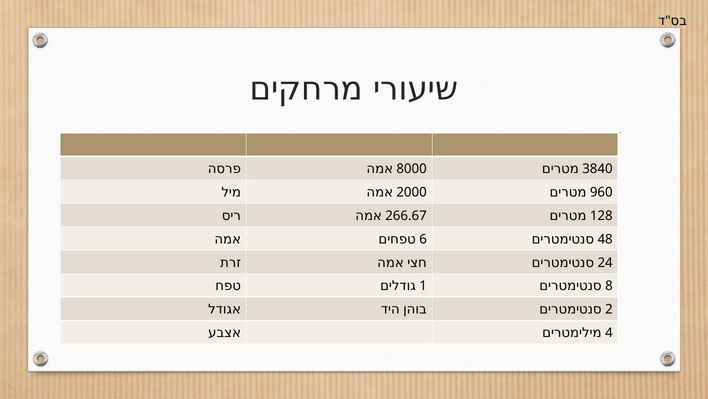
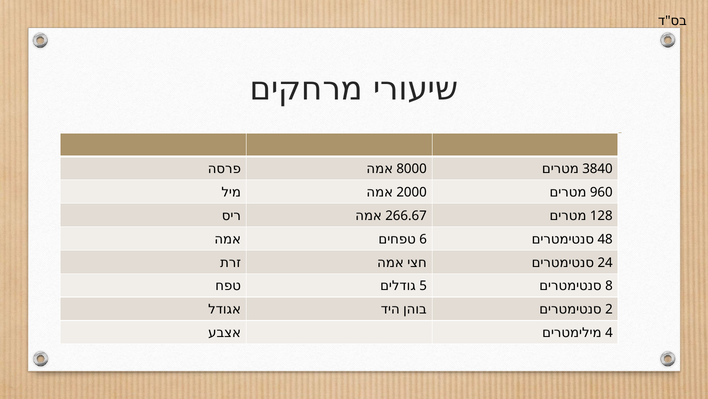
1: 1 -> 5
